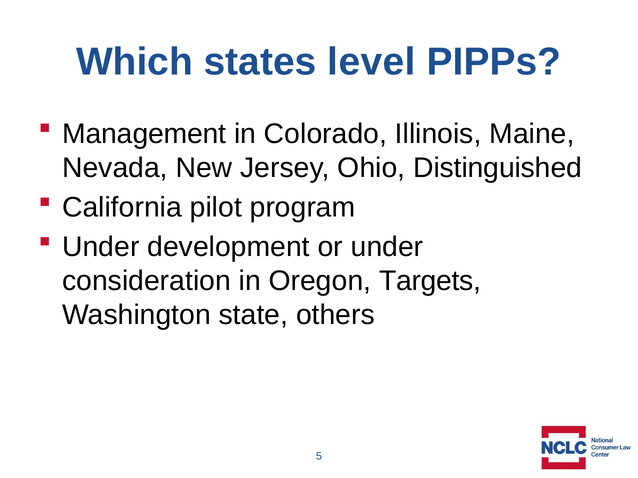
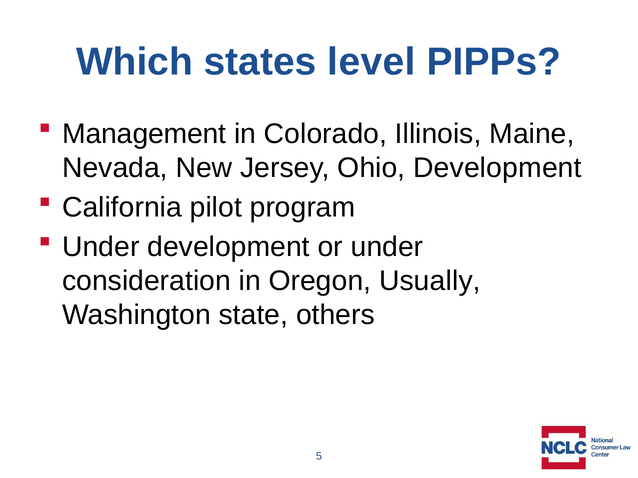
Ohio Distinguished: Distinguished -> Development
Targets: Targets -> Usually
